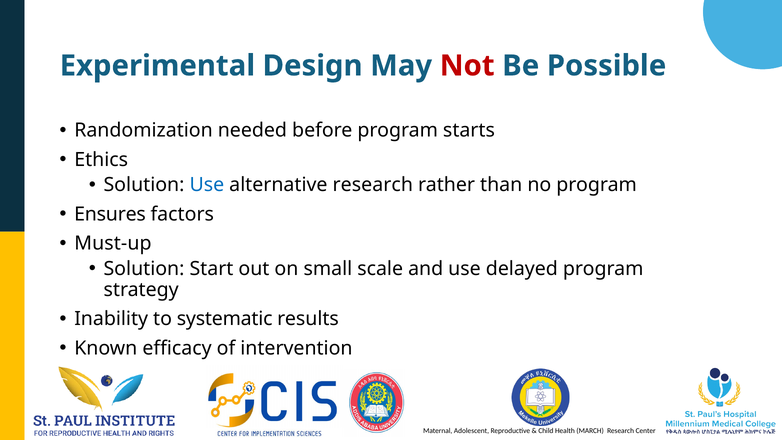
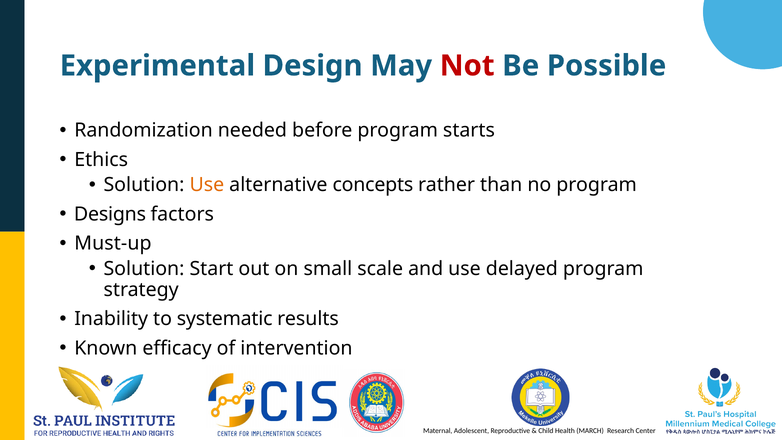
Use at (207, 185) colour: blue -> orange
alternative research: research -> concepts
Ensures: Ensures -> Designs
